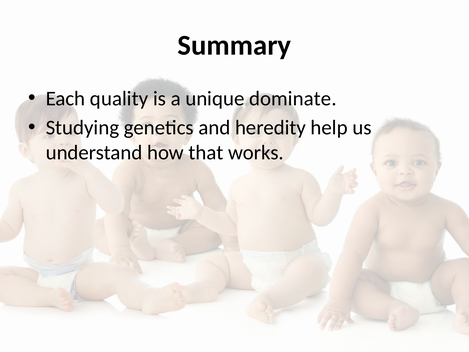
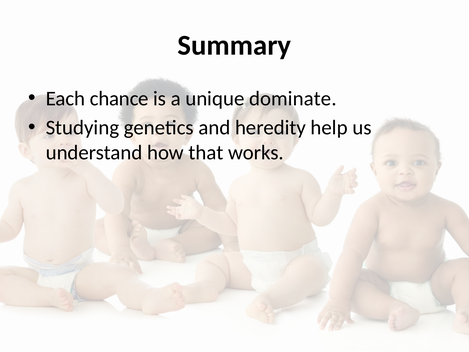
quality: quality -> chance
